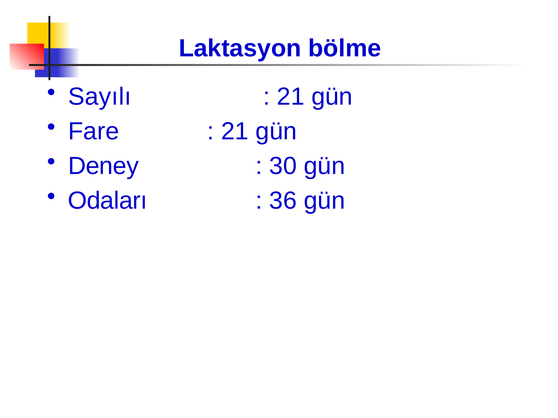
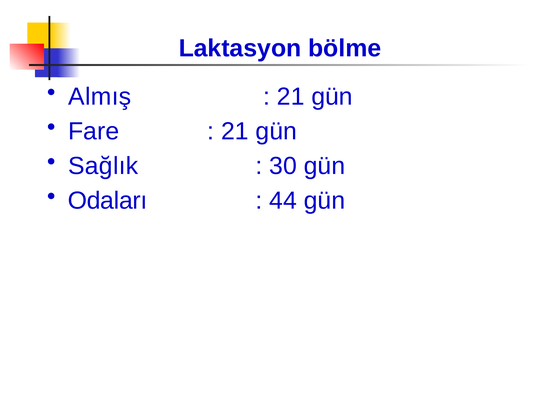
Sayılı: Sayılı -> Almış
Deney: Deney -> Sağlık
36: 36 -> 44
